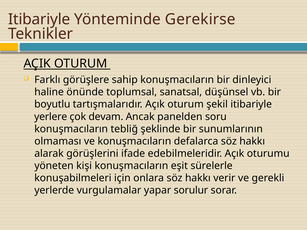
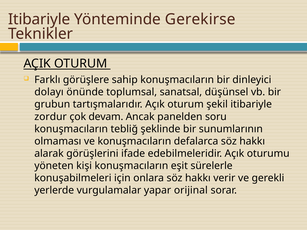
haline: haline -> dolayı
boyutlu: boyutlu -> grubun
yerlere: yerlere -> zordur
sorulur: sorulur -> orijinal
